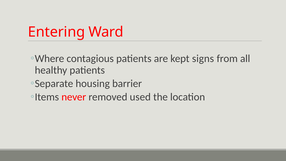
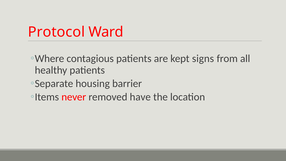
Entering: Entering -> Protocol
used: used -> have
